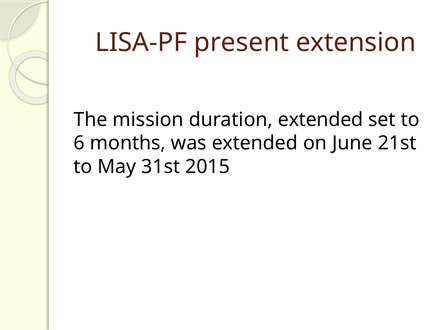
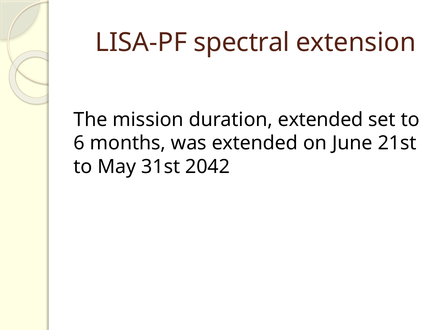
present: present -> spectral
2015: 2015 -> 2042
